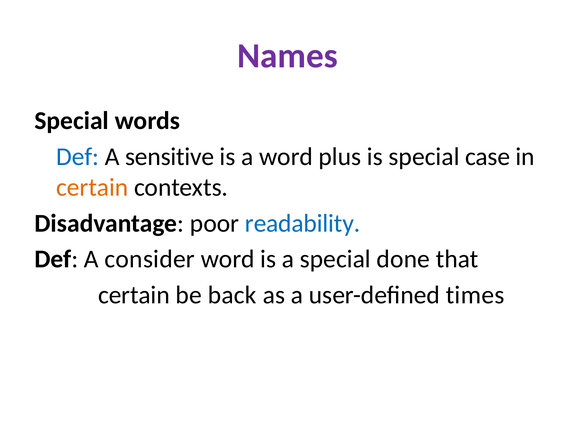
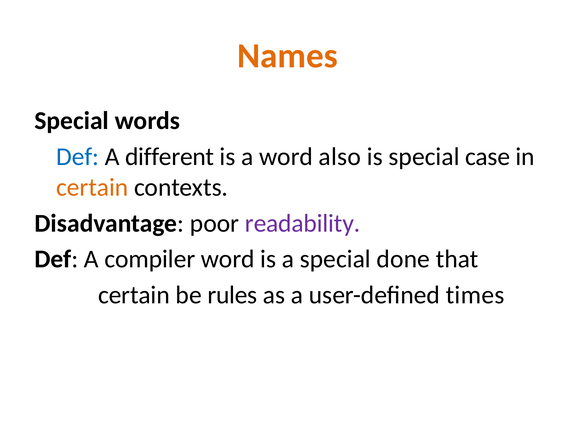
Names colour: purple -> orange
sensitive: sensitive -> different
plus: plus -> also
readability colour: blue -> purple
consider: consider -> compiler
back: back -> rules
